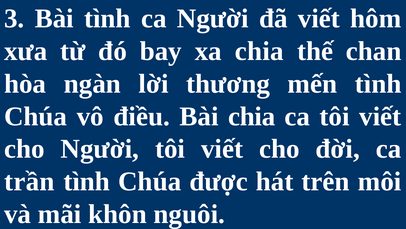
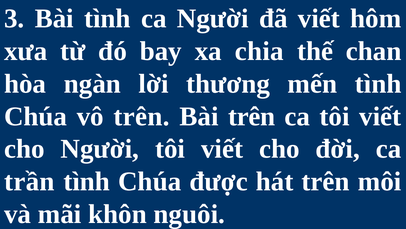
vô điều: điều -> trên
Bài chia: chia -> trên
